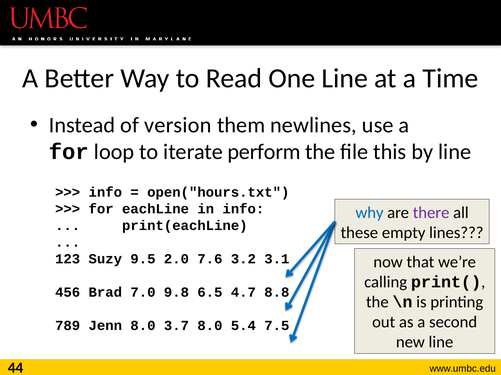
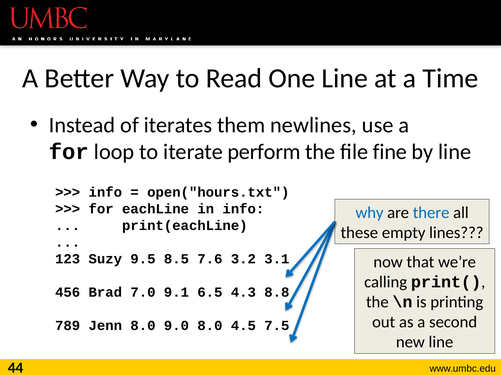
version: version -> iterates
this: this -> fine
there colour: purple -> blue
2.0: 2.0 -> 8.5
9.8: 9.8 -> 9.1
4.7: 4.7 -> 4.3
3.7: 3.7 -> 9.0
5.4: 5.4 -> 4.5
